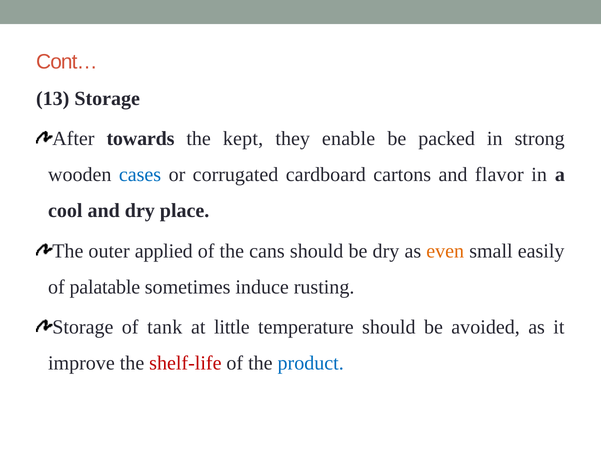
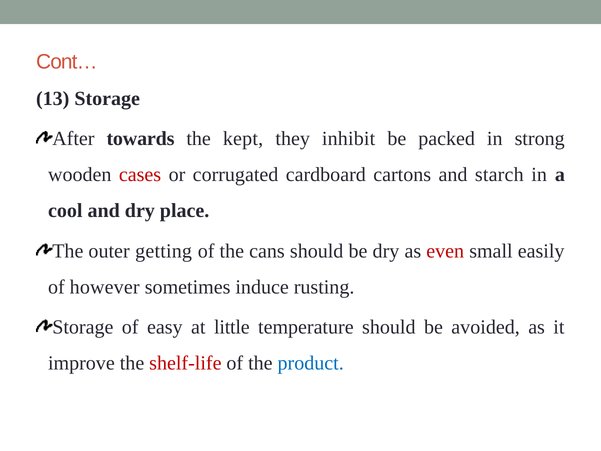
enable: enable -> inhibit
cases colour: blue -> red
flavor: flavor -> starch
applied: applied -> getting
even colour: orange -> red
palatable: palatable -> however
tank: tank -> easy
